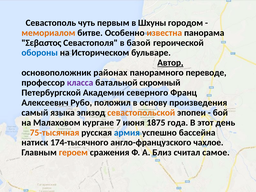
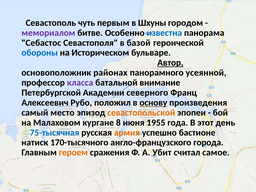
мемориалом colour: orange -> purple
известна colour: orange -> blue
Σεβαστος: Σεβαστος -> Cебастос
переводе: переводе -> усеянной
скромный: скромный -> внимание
основу underline: none -> present
языка: языка -> место
7: 7 -> 8
1875: 1875 -> 1955
75-тысячная colour: orange -> blue
армия colour: blue -> orange
бассейна: бассейна -> бастионе
174-тысячного: 174-тысячного -> 170-тысячного
чахлое: чахлое -> города
Близ: Близ -> Убит
